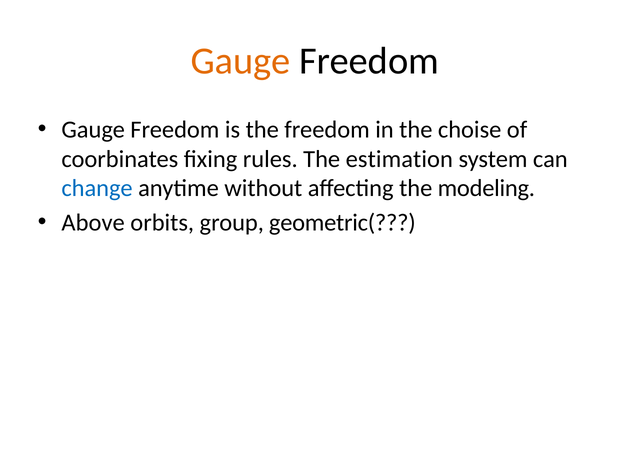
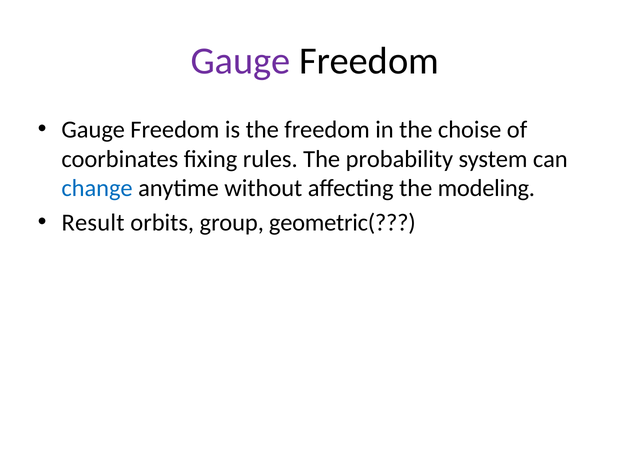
Gauge at (240, 61) colour: orange -> purple
estimation: estimation -> probability
Above: Above -> Result
